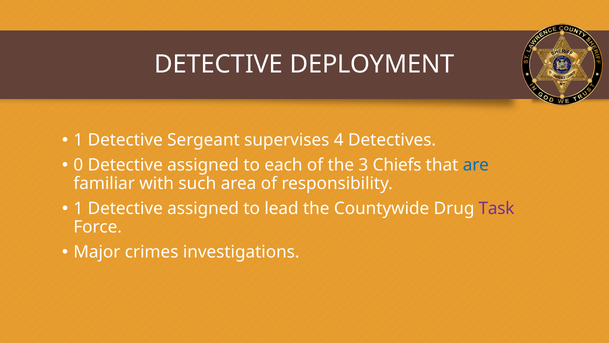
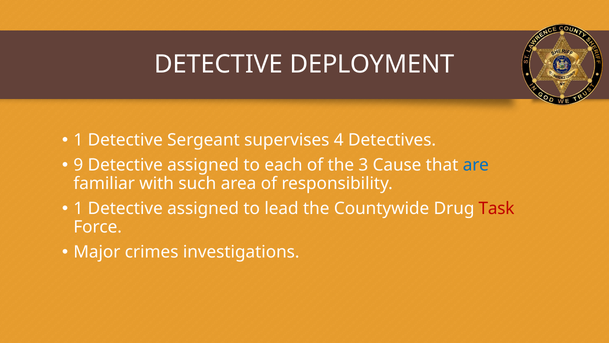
0: 0 -> 9
Chiefs: Chiefs -> Cause
Task colour: purple -> red
